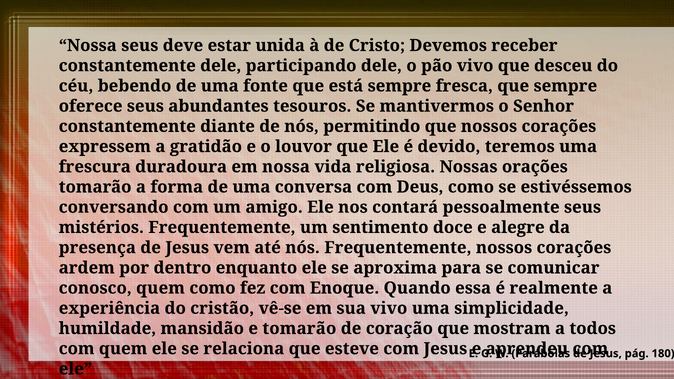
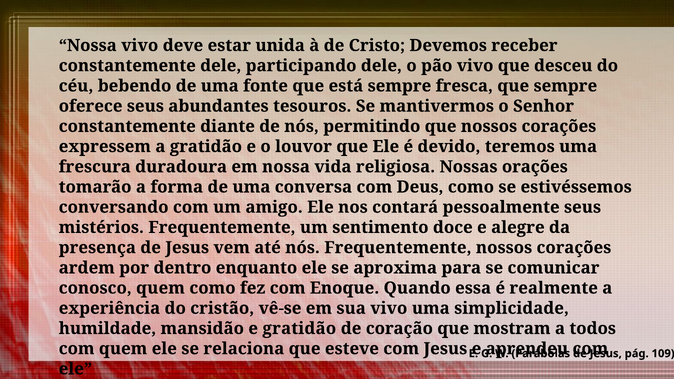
Nossa seus: seus -> vivo
e tomarão: tomarão -> gratidão
180: 180 -> 109
